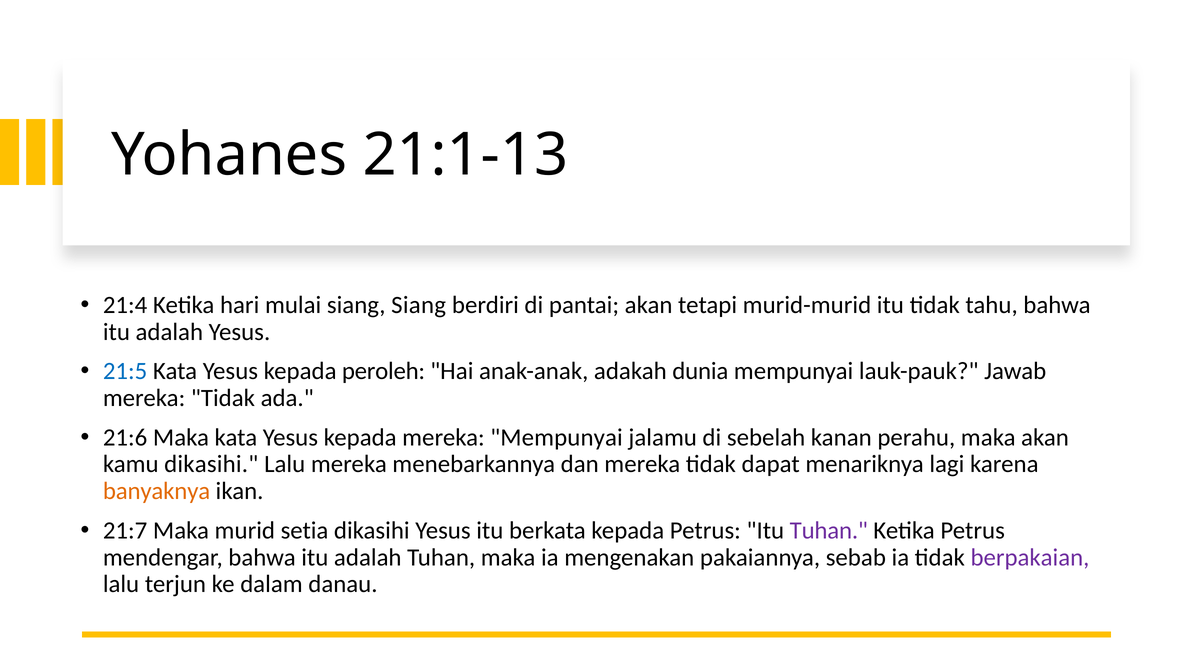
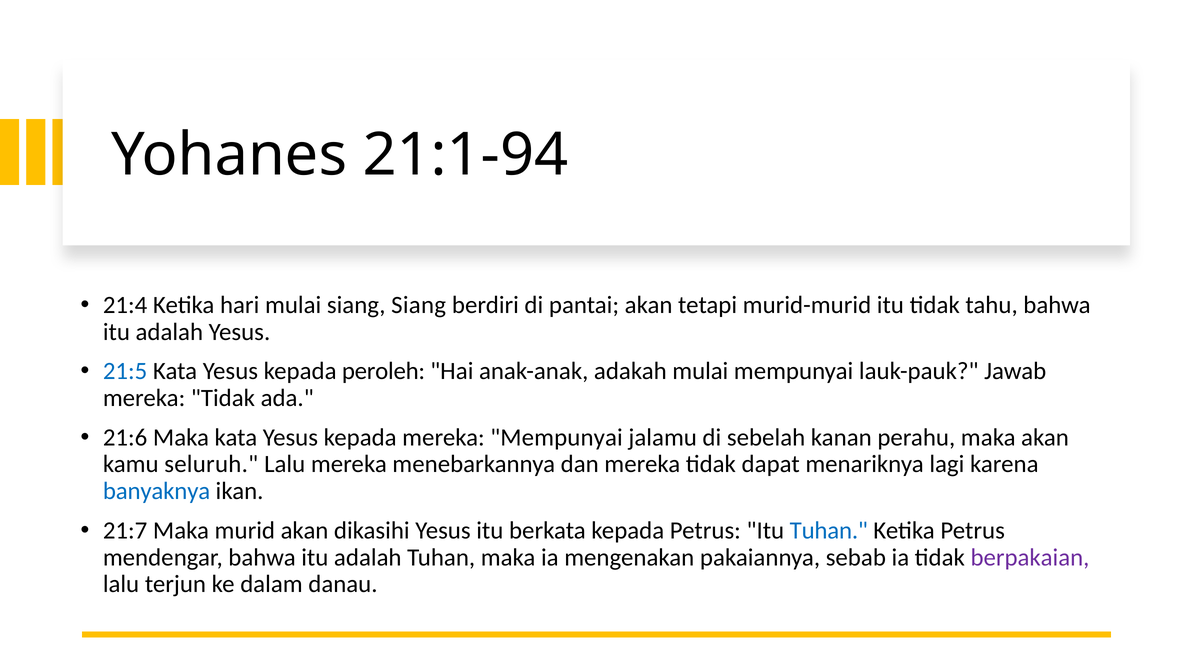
21:1-13: 21:1-13 -> 21:1-94
adakah dunia: dunia -> mulai
kamu dikasihi: dikasihi -> seluruh
banyaknya colour: orange -> blue
murid setia: setia -> akan
Tuhan at (829, 530) colour: purple -> blue
